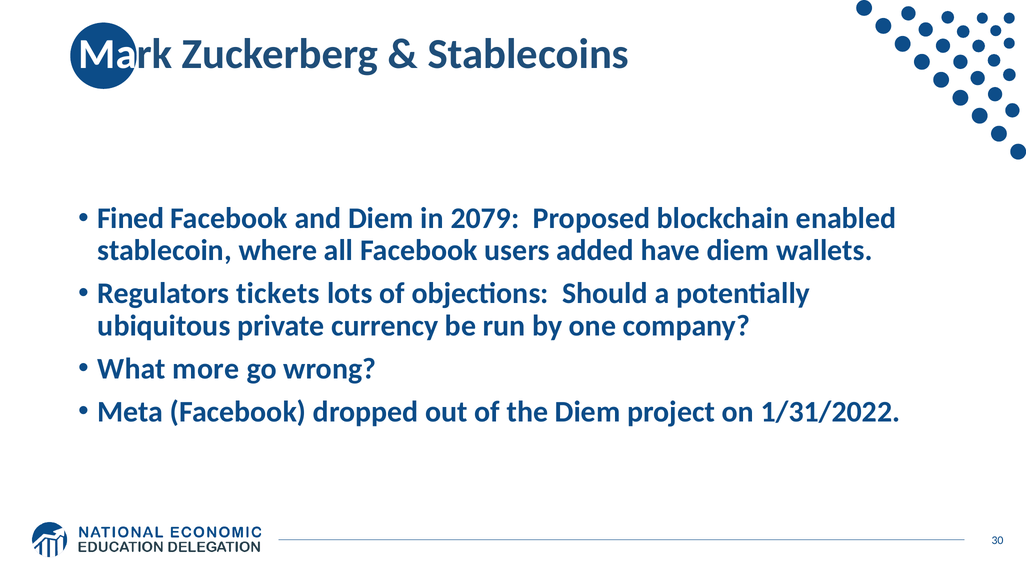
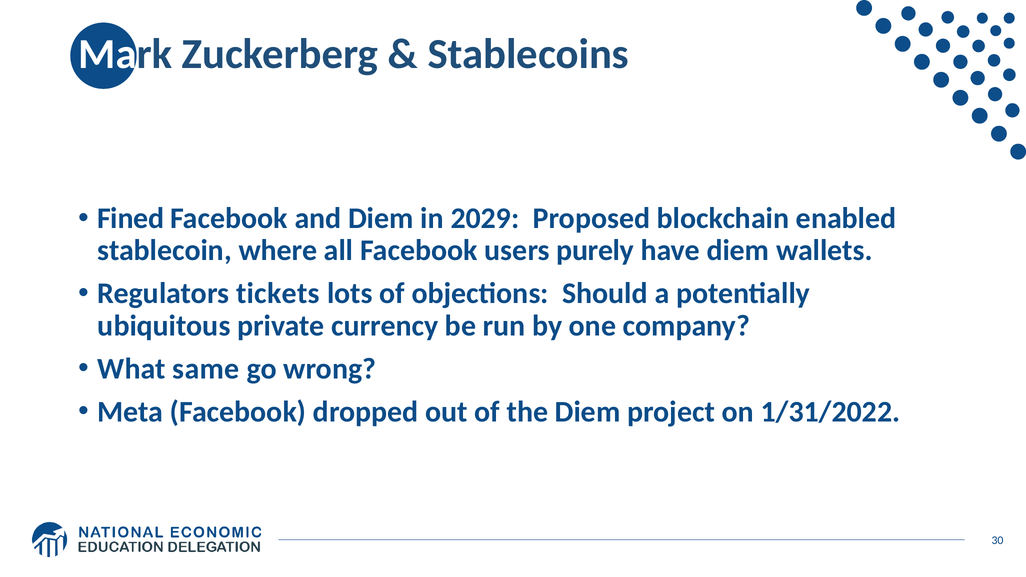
2079: 2079 -> 2029
added: added -> purely
more: more -> same
